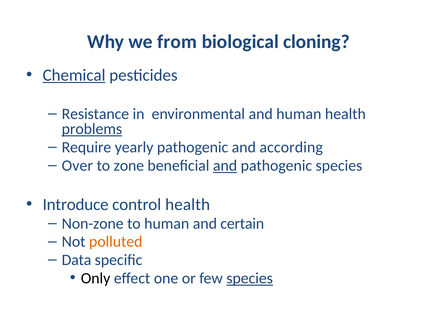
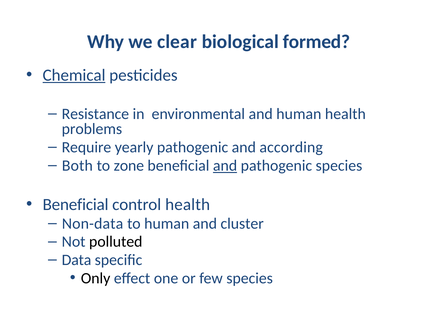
from: from -> clear
cloning: cloning -> formed
problems underline: present -> none
Over: Over -> Both
Introduce at (76, 204): Introduce -> Beneficial
Non-zone: Non-zone -> Non-data
certain: certain -> cluster
polluted colour: orange -> black
species at (250, 278) underline: present -> none
